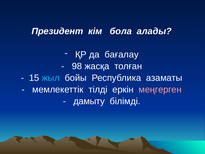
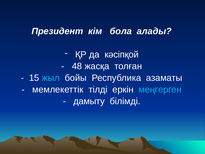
бағалау: бағалау -> кәсіпқой
98: 98 -> 48
меңгерген colour: pink -> light blue
